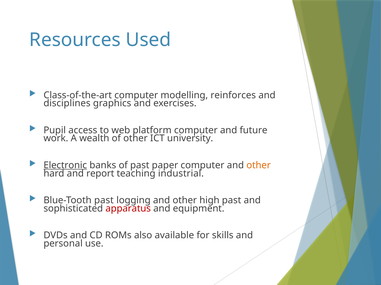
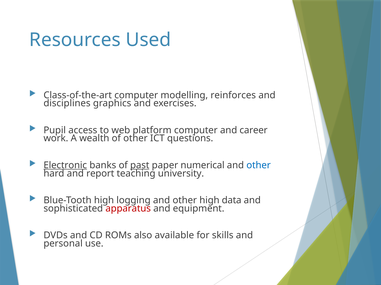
future: future -> career
university: university -> questions
past at (140, 166) underline: none -> present
paper computer: computer -> numerical
other at (259, 166) colour: orange -> blue
industrial: industrial -> university
Blue-Tooth past: past -> high
high past: past -> data
